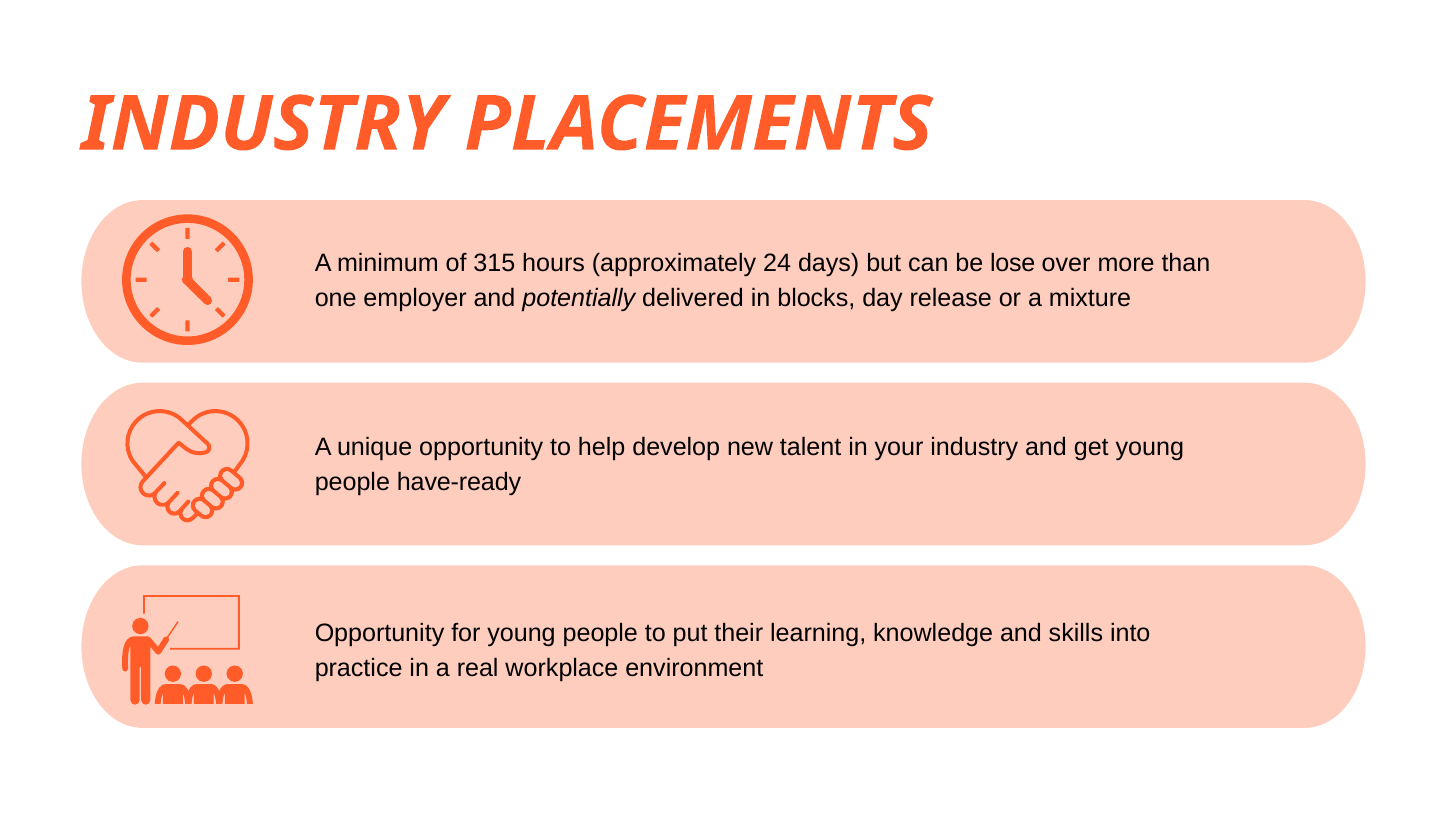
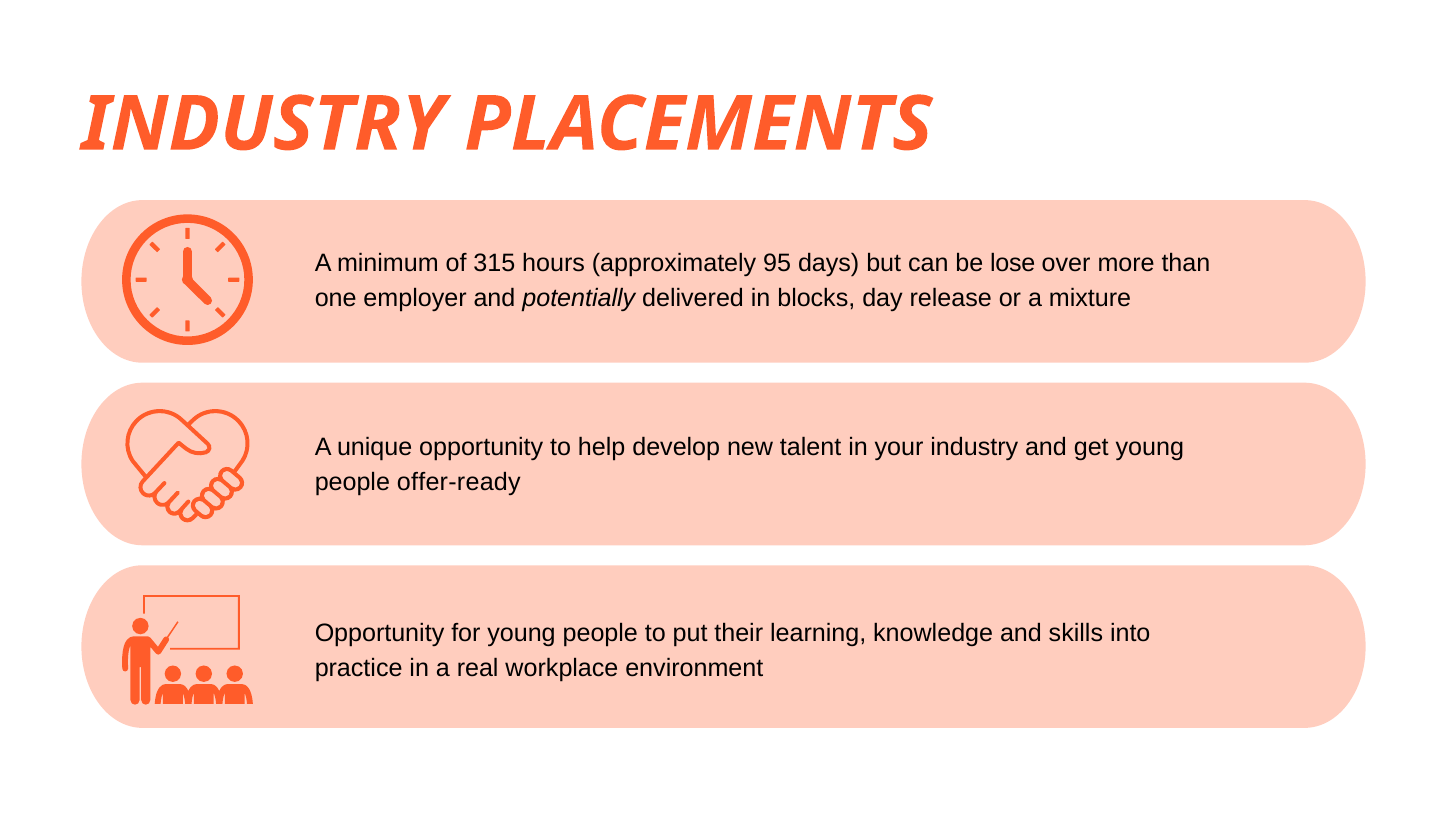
24: 24 -> 95
have-ready: have-ready -> offer-ready
